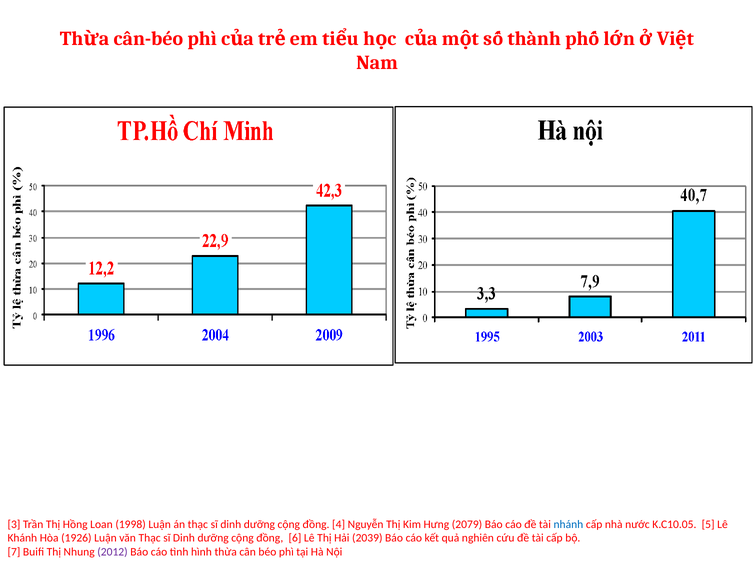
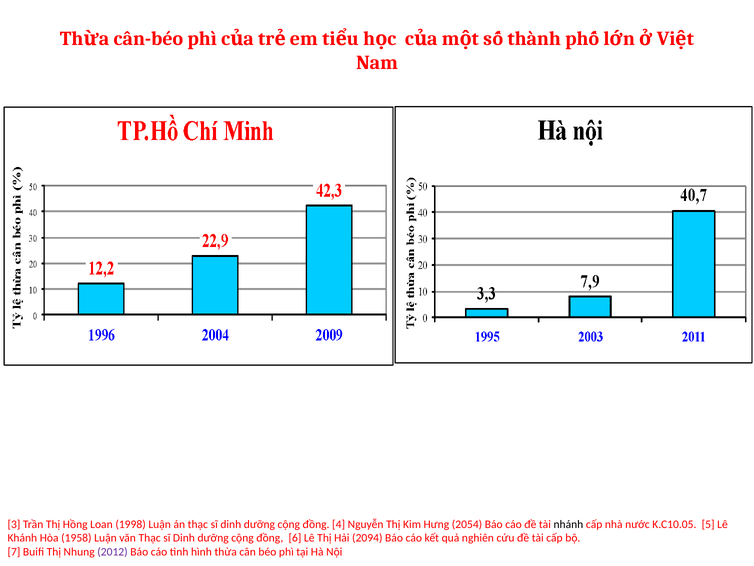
2079: 2079 -> 2054
nhánh colour: blue -> black
1926: 1926 -> 1958
2039: 2039 -> 2094
